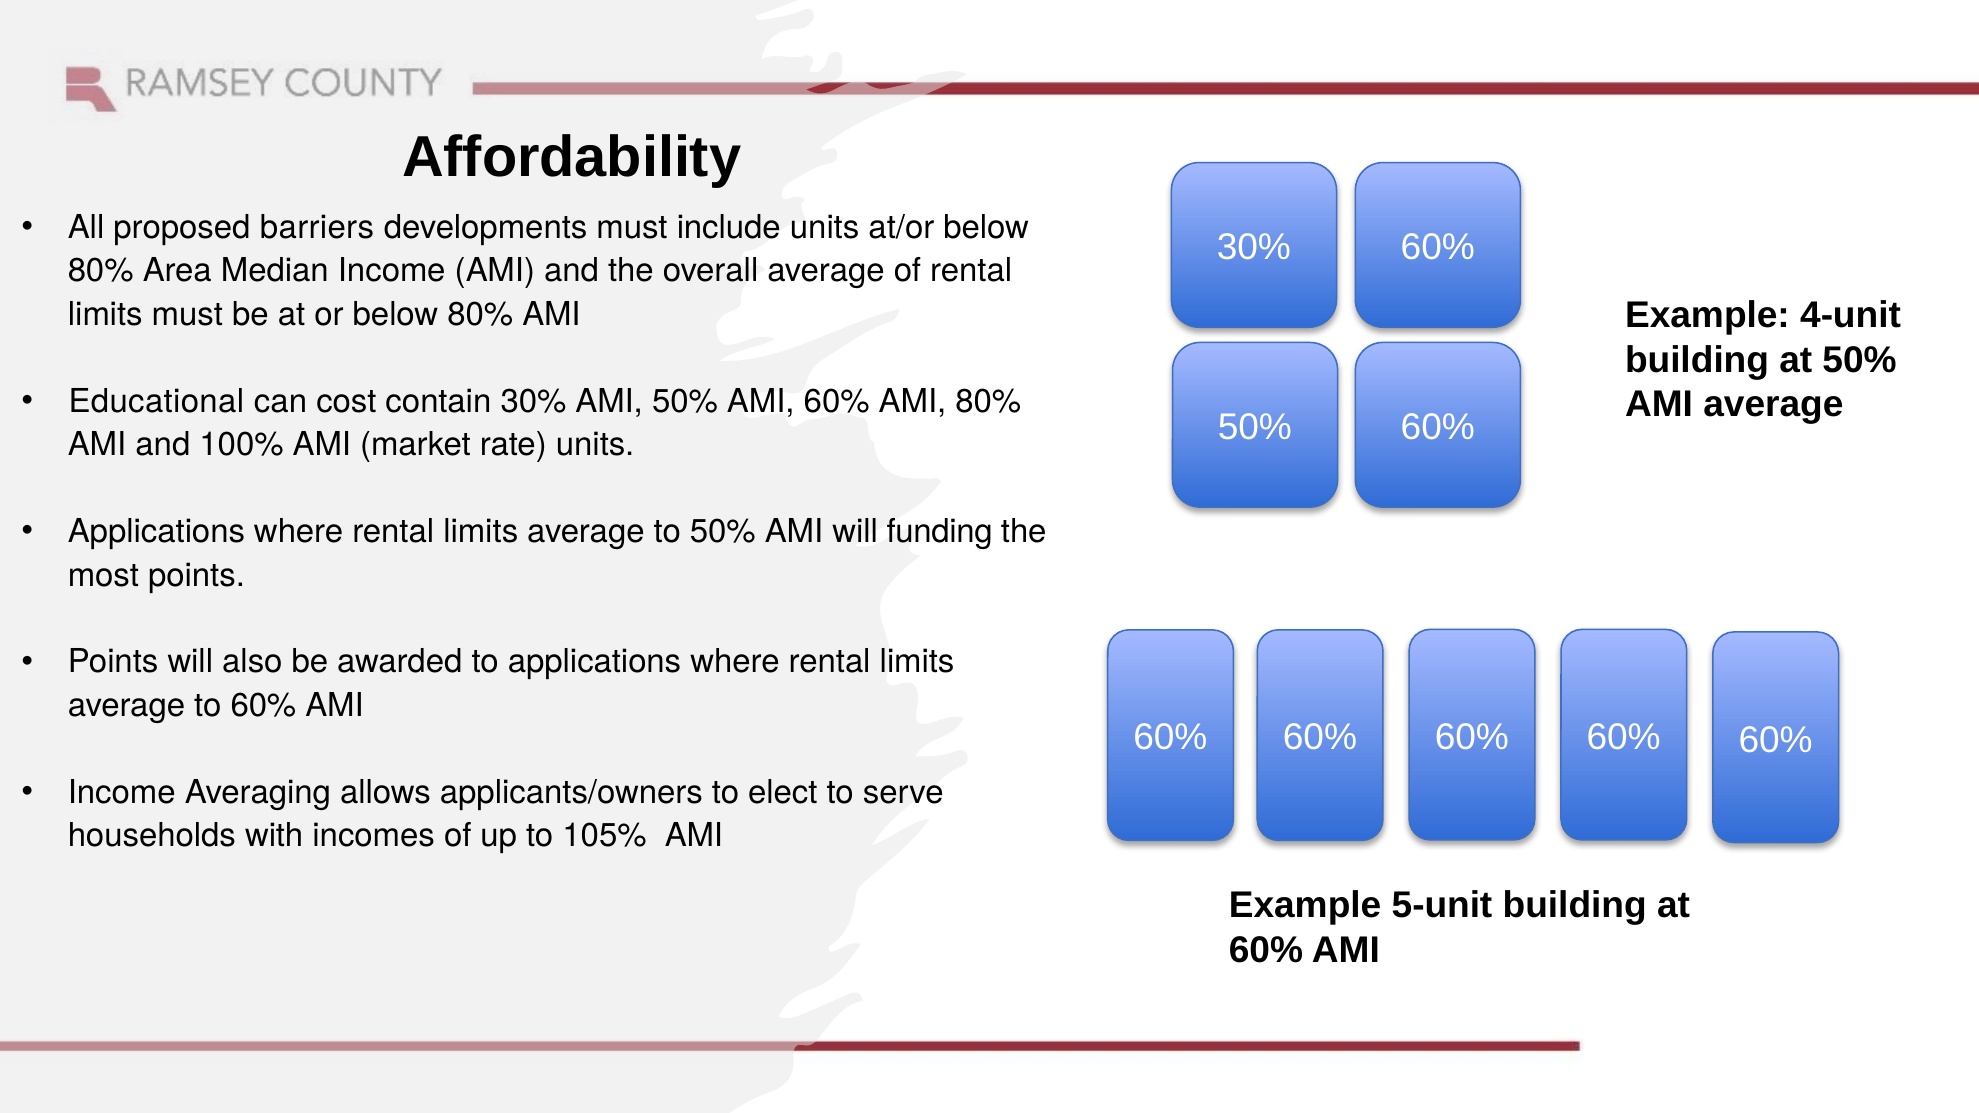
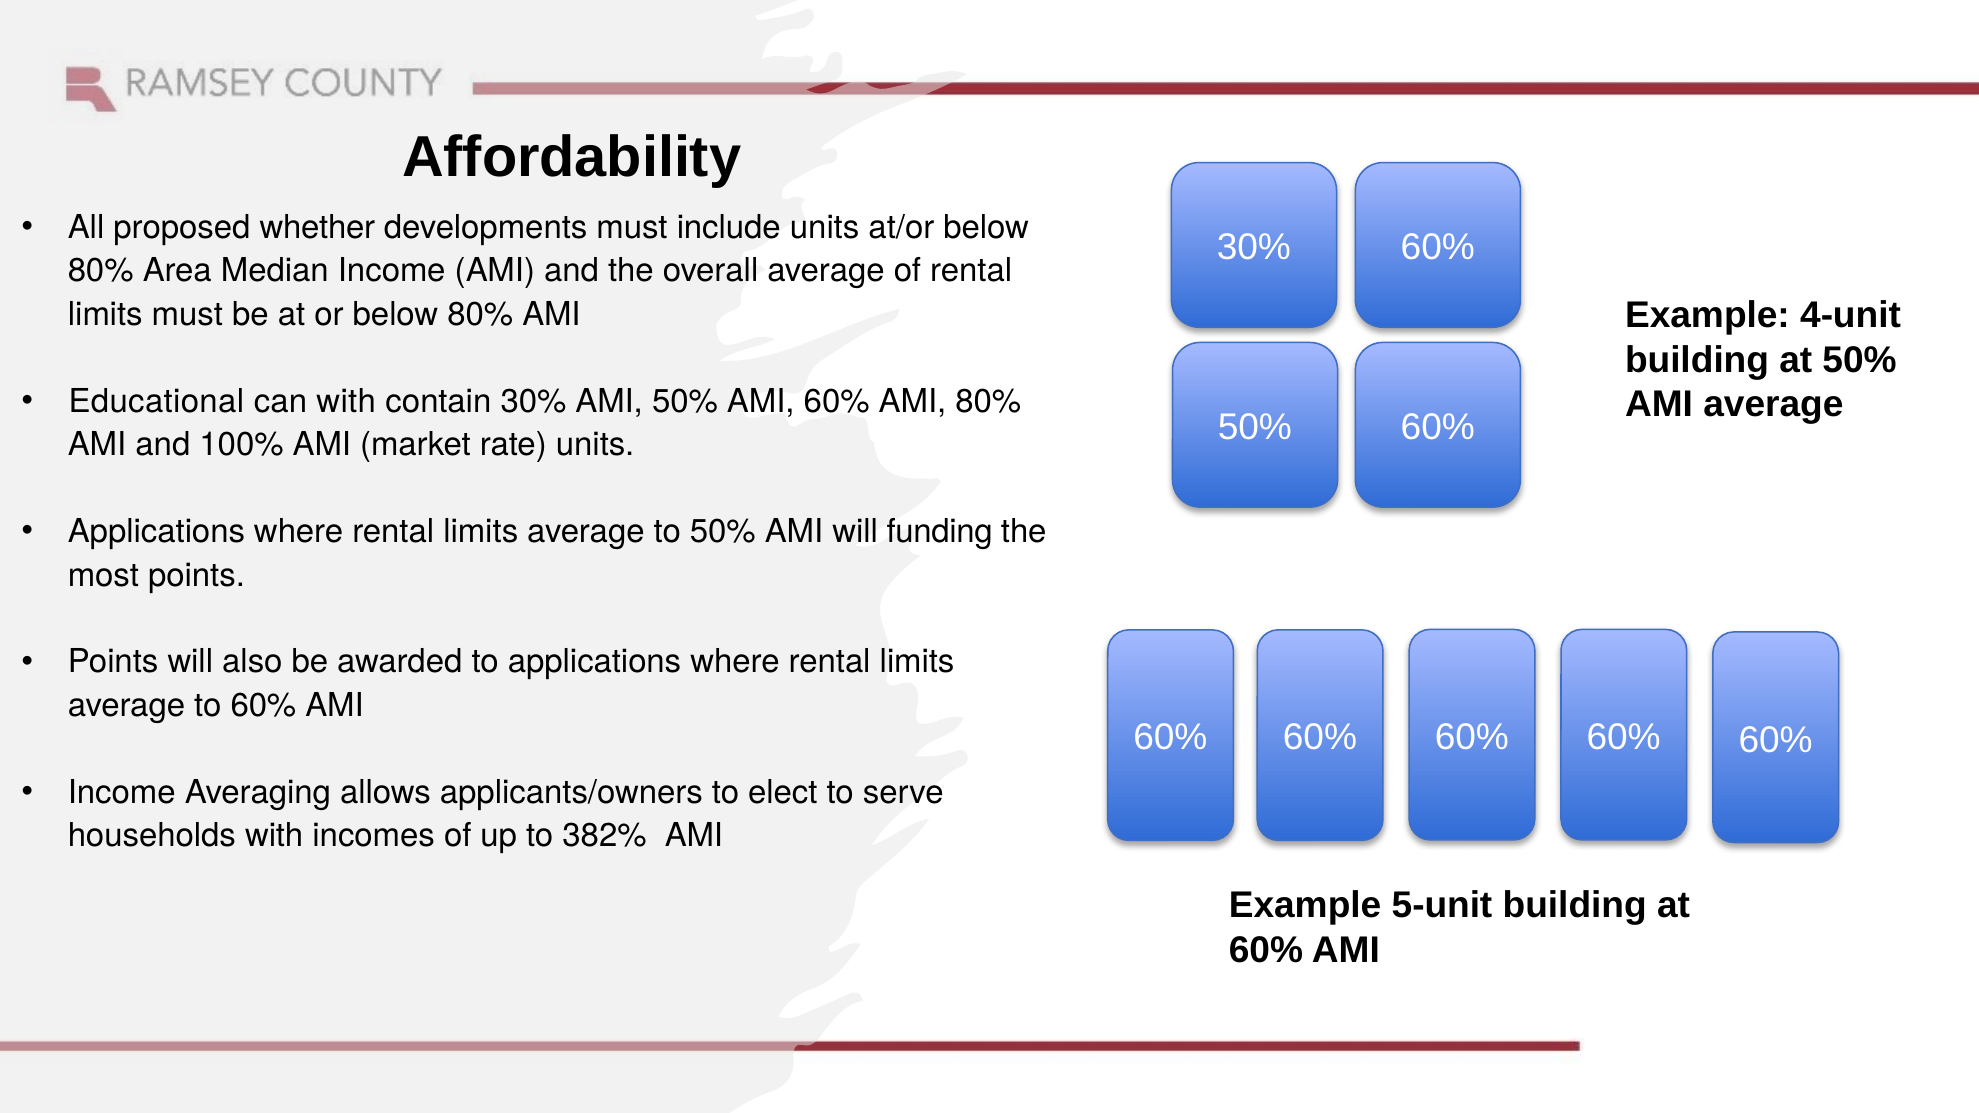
barriers: barriers -> whether
can cost: cost -> with
105%: 105% -> 382%
